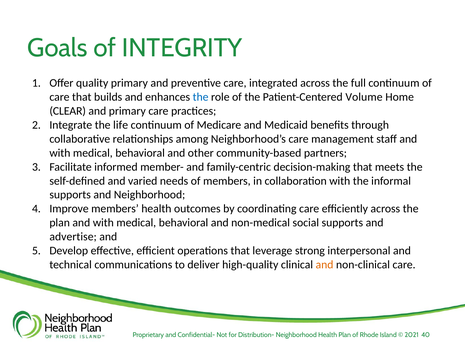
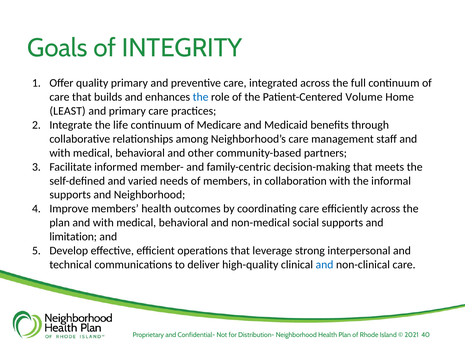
CLEAR: CLEAR -> LEAST
advertise: advertise -> limitation
and at (325, 264) colour: orange -> blue
